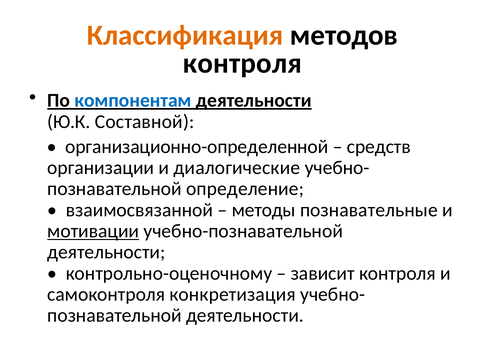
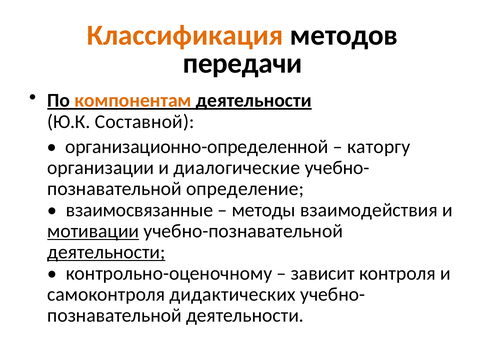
контроля at (242, 63): контроля -> передачи
компонентам colour: blue -> orange
средств: средств -> каторгу
взаимосвязанной: взаимосвязанной -> взаимосвязанные
познавательные: познавательные -> взаимодействия
деятельности at (106, 252) underline: none -> present
конкретизация: конкретизация -> дидактических
